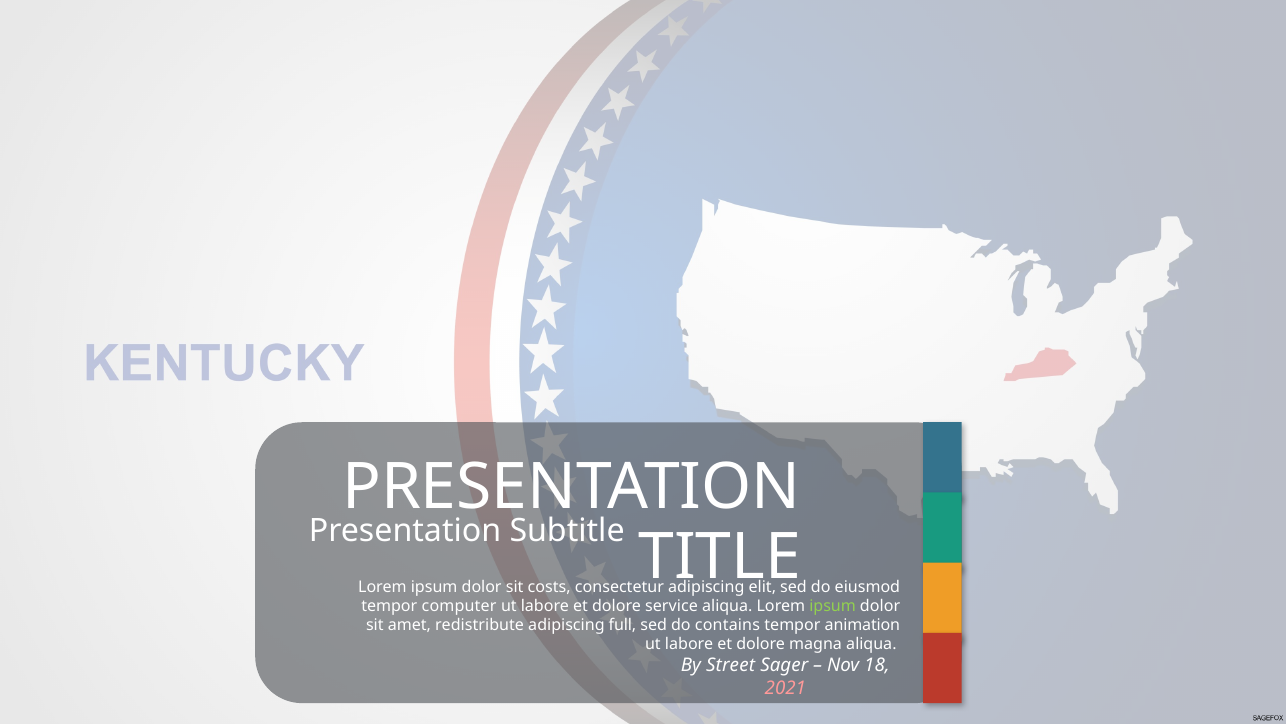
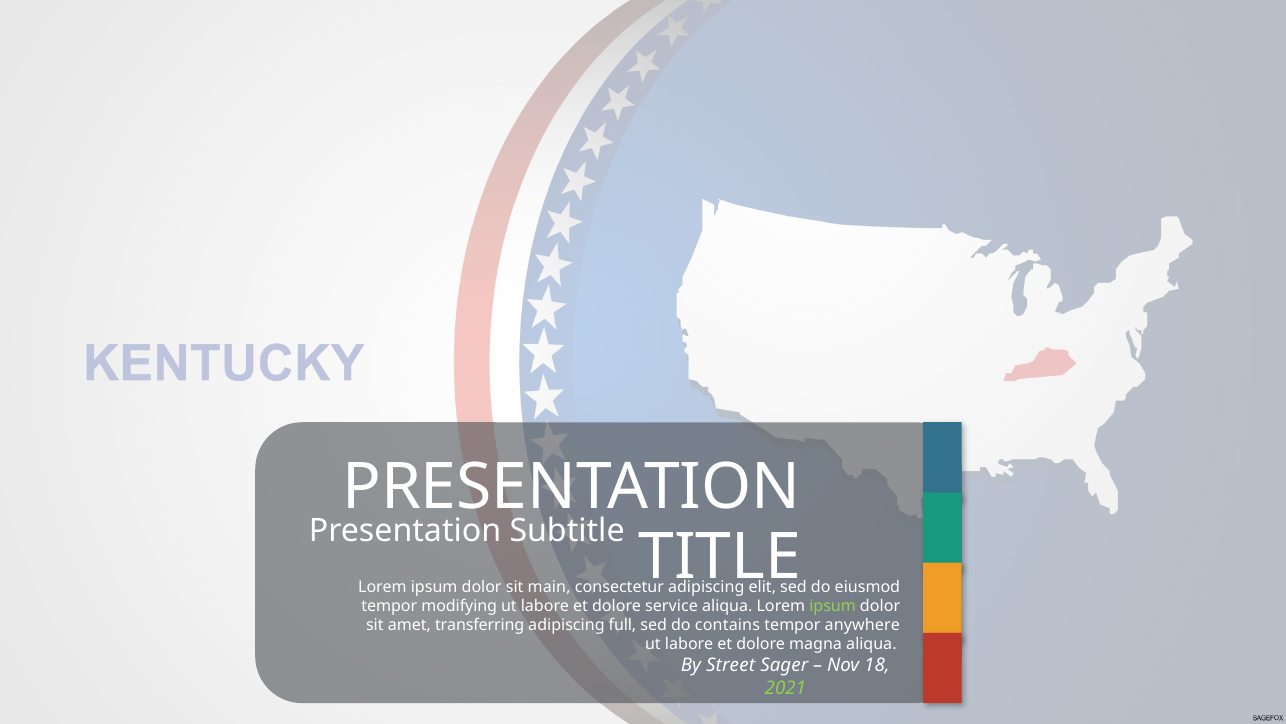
costs: costs -> main
computer: computer -> modifying
redistribute: redistribute -> transferring
animation: animation -> anywhere
2021 colour: pink -> light green
